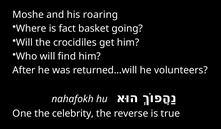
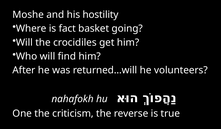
roaring: roaring -> hostility
celebrity: celebrity -> criticism
